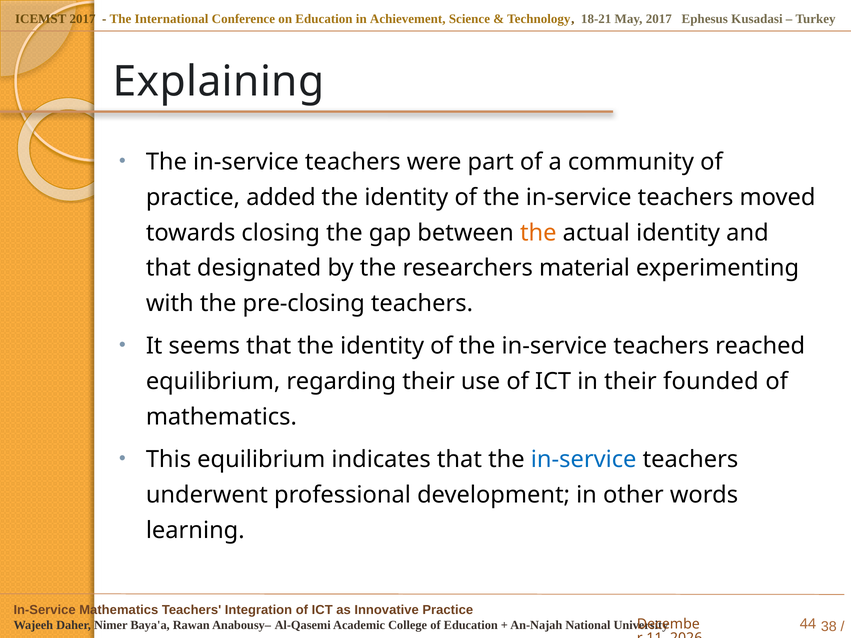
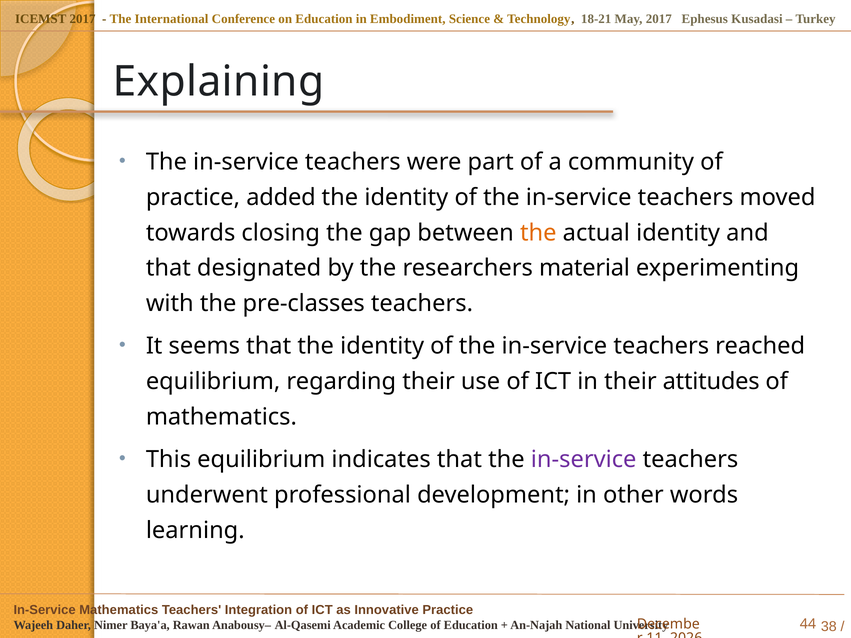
Achievement: Achievement -> Embodiment
pre-closing: pre-closing -> pre-classes
founded: founded -> attitudes
in-service at (584, 460) colour: blue -> purple
